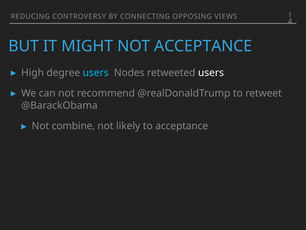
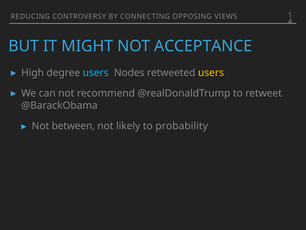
users at (211, 73) colour: white -> yellow
combine: combine -> between
to acceptance: acceptance -> probability
